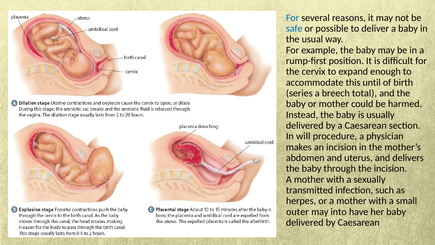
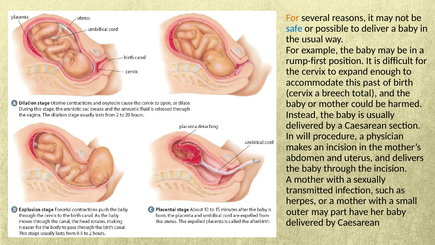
For at (293, 18) colour: blue -> orange
until: until -> past
series at (299, 93): series -> cervix
into: into -> part
